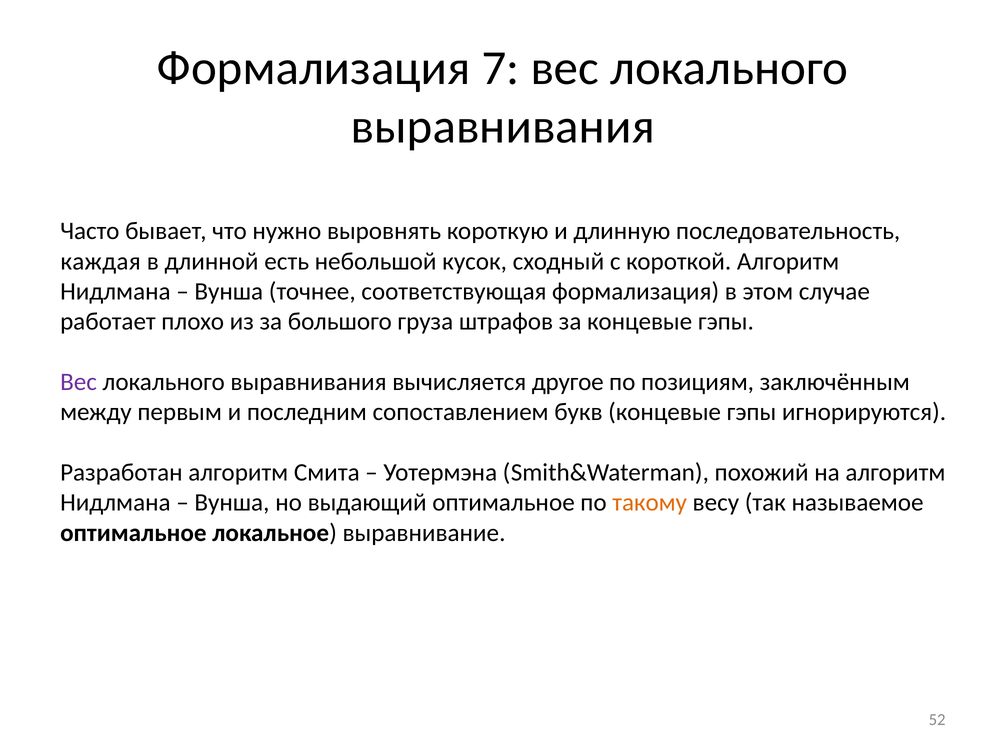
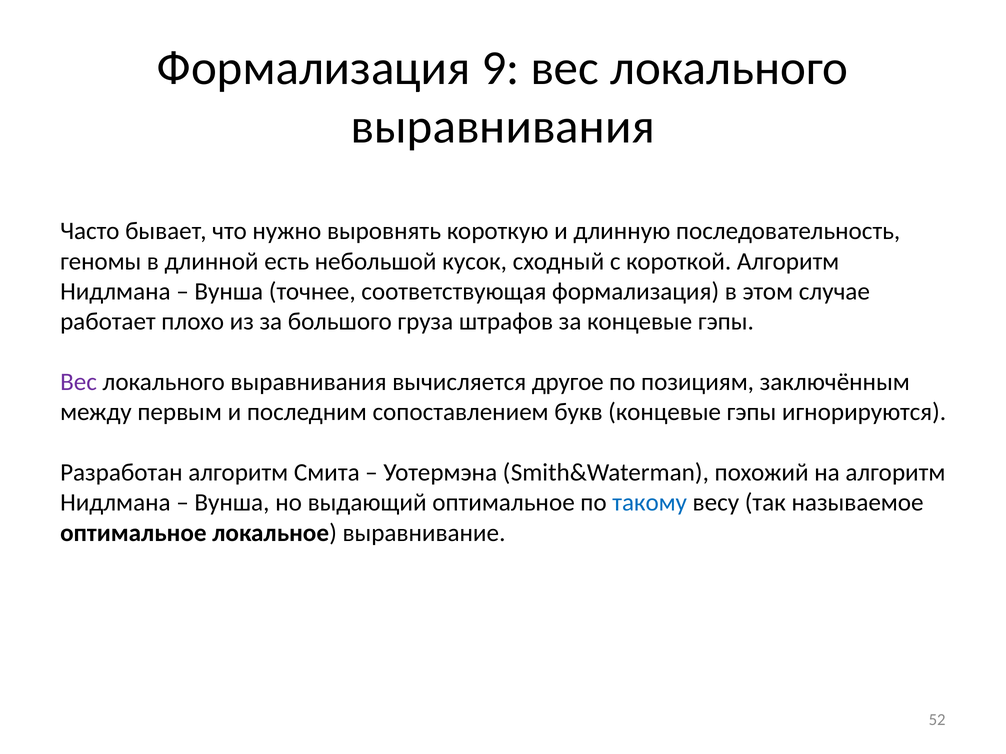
7: 7 -> 9
каждая: каждая -> геномы
такому colour: orange -> blue
